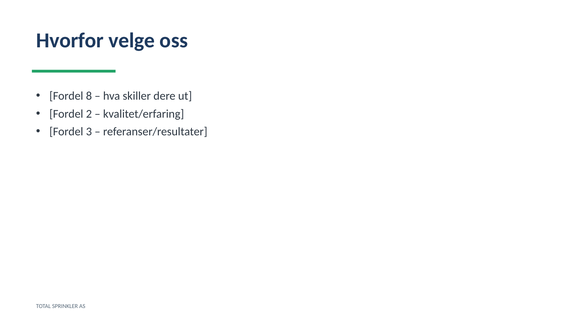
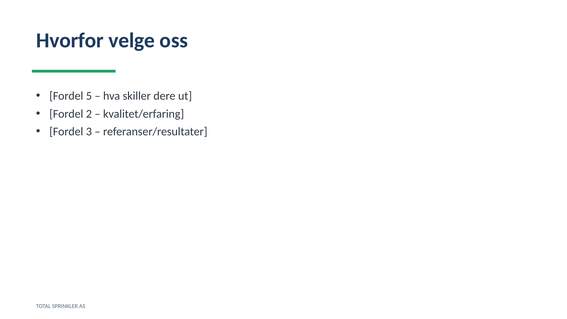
8: 8 -> 5
